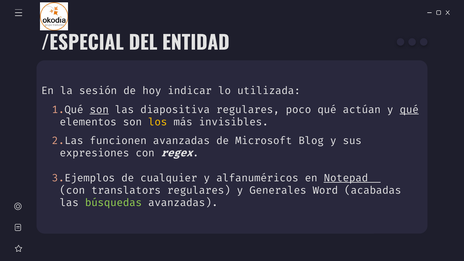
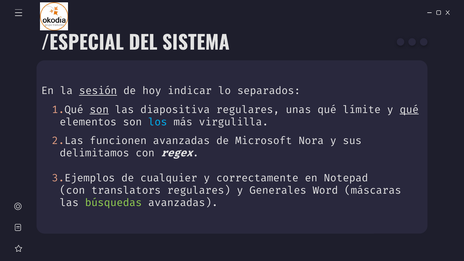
ENTIDAD: ENTIDAD -> SISTEMA
sesión underline: none -> present
utilizada: utilizada -> separados
poco: poco -> unas
actúan: actúan -> límite
los colour: yellow -> light blue
invisibles: invisibles -> virgulilla
Blog: Blog -> Nora
expresiones: expresiones -> delimitamos
alfanuméricos: alfanuméricos -> correctamente
Notepad++ underline: present -> none
acabadas: acabadas -> máscaras
